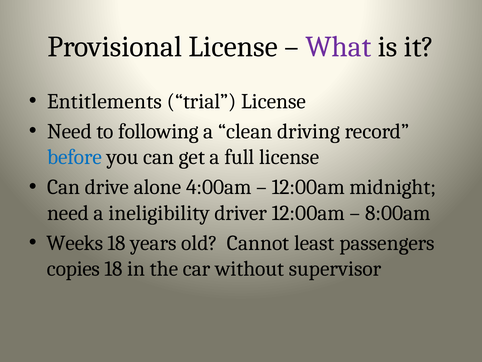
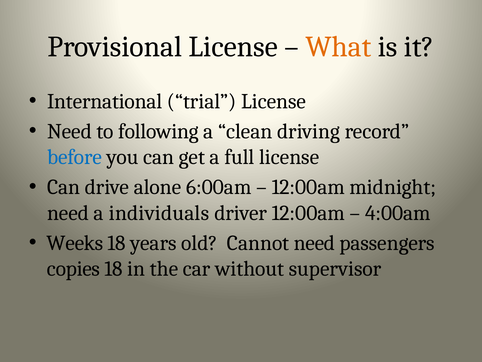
What colour: purple -> orange
Entitlements: Entitlements -> International
4:00am: 4:00am -> 6:00am
ineligibility: ineligibility -> individuals
8:00am: 8:00am -> 4:00am
Cannot least: least -> need
